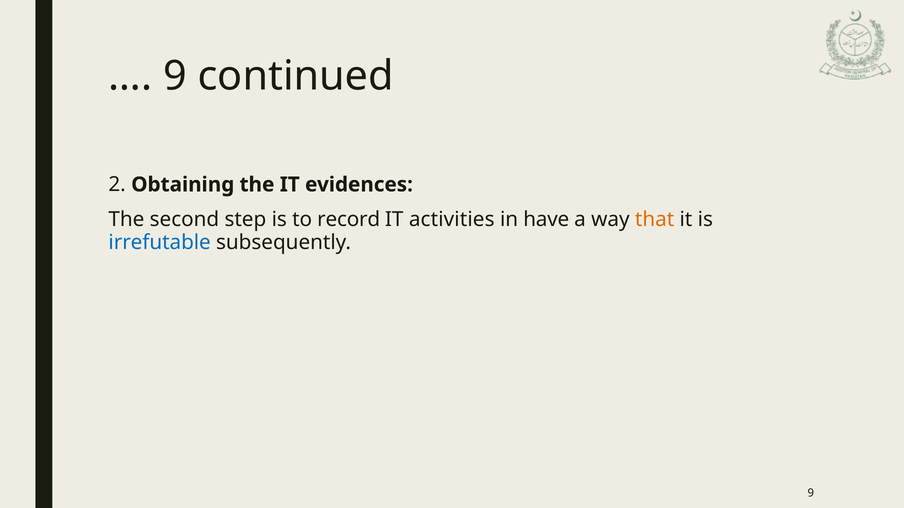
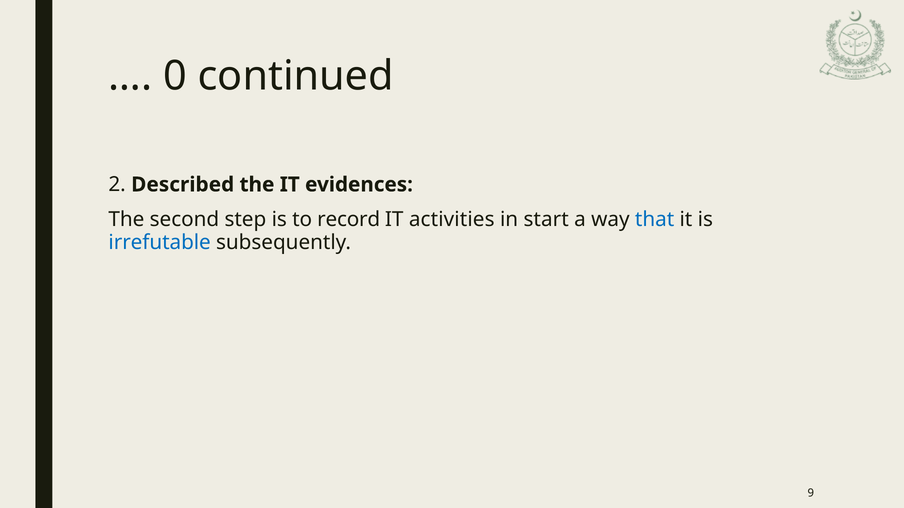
9 at (175, 76): 9 -> 0
Obtaining: Obtaining -> Described
have: have -> start
that colour: orange -> blue
